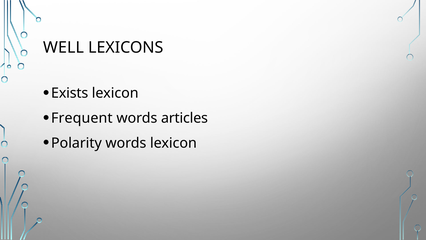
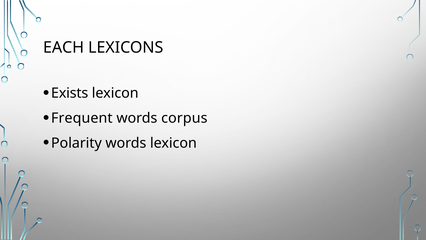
WELL: WELL -> EACH
articles: articles -> corpus
